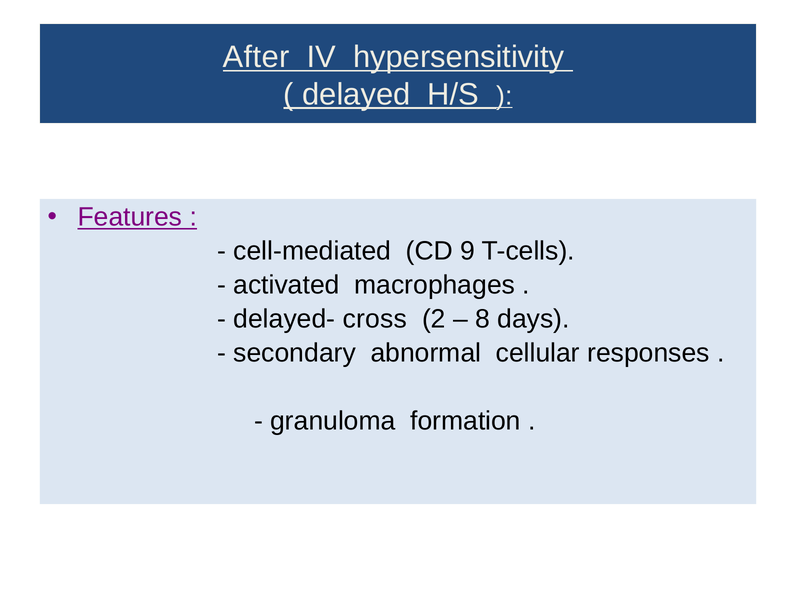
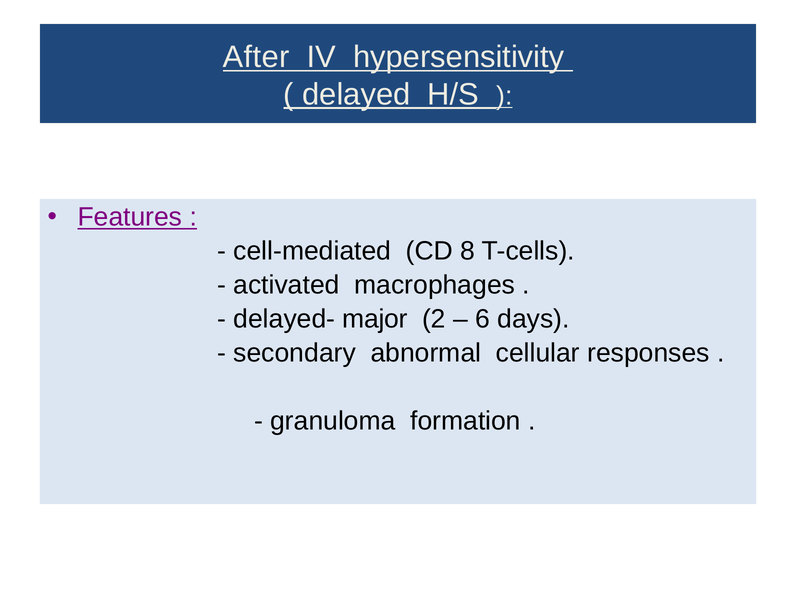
9: 9 -> 8
cross: cross -> major
8: 8 -> 6
